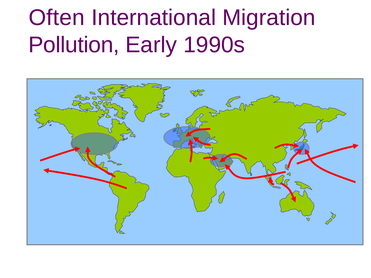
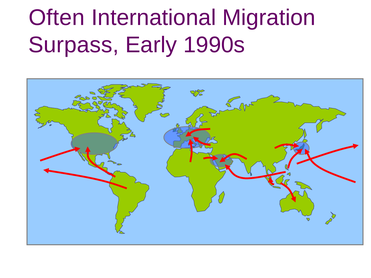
Pollution: Pollution -> Surpass
